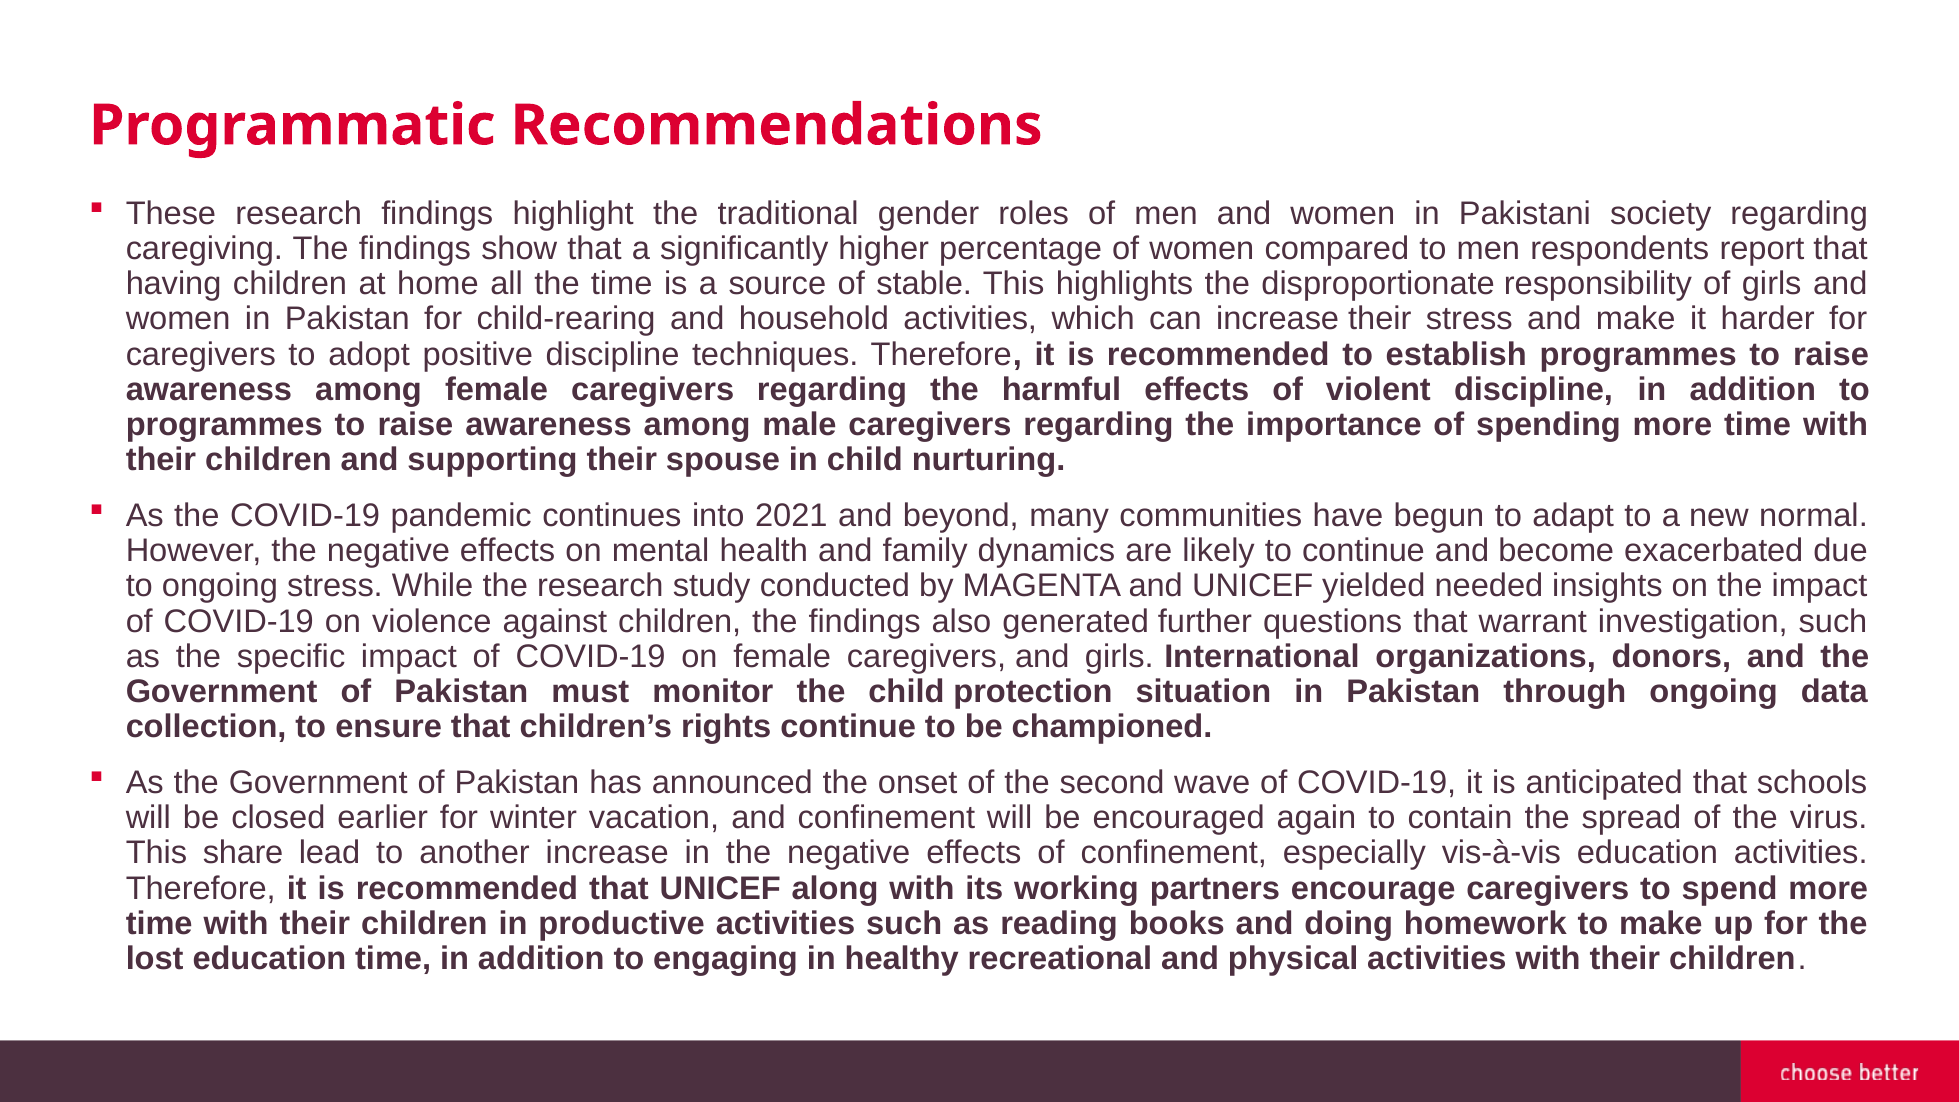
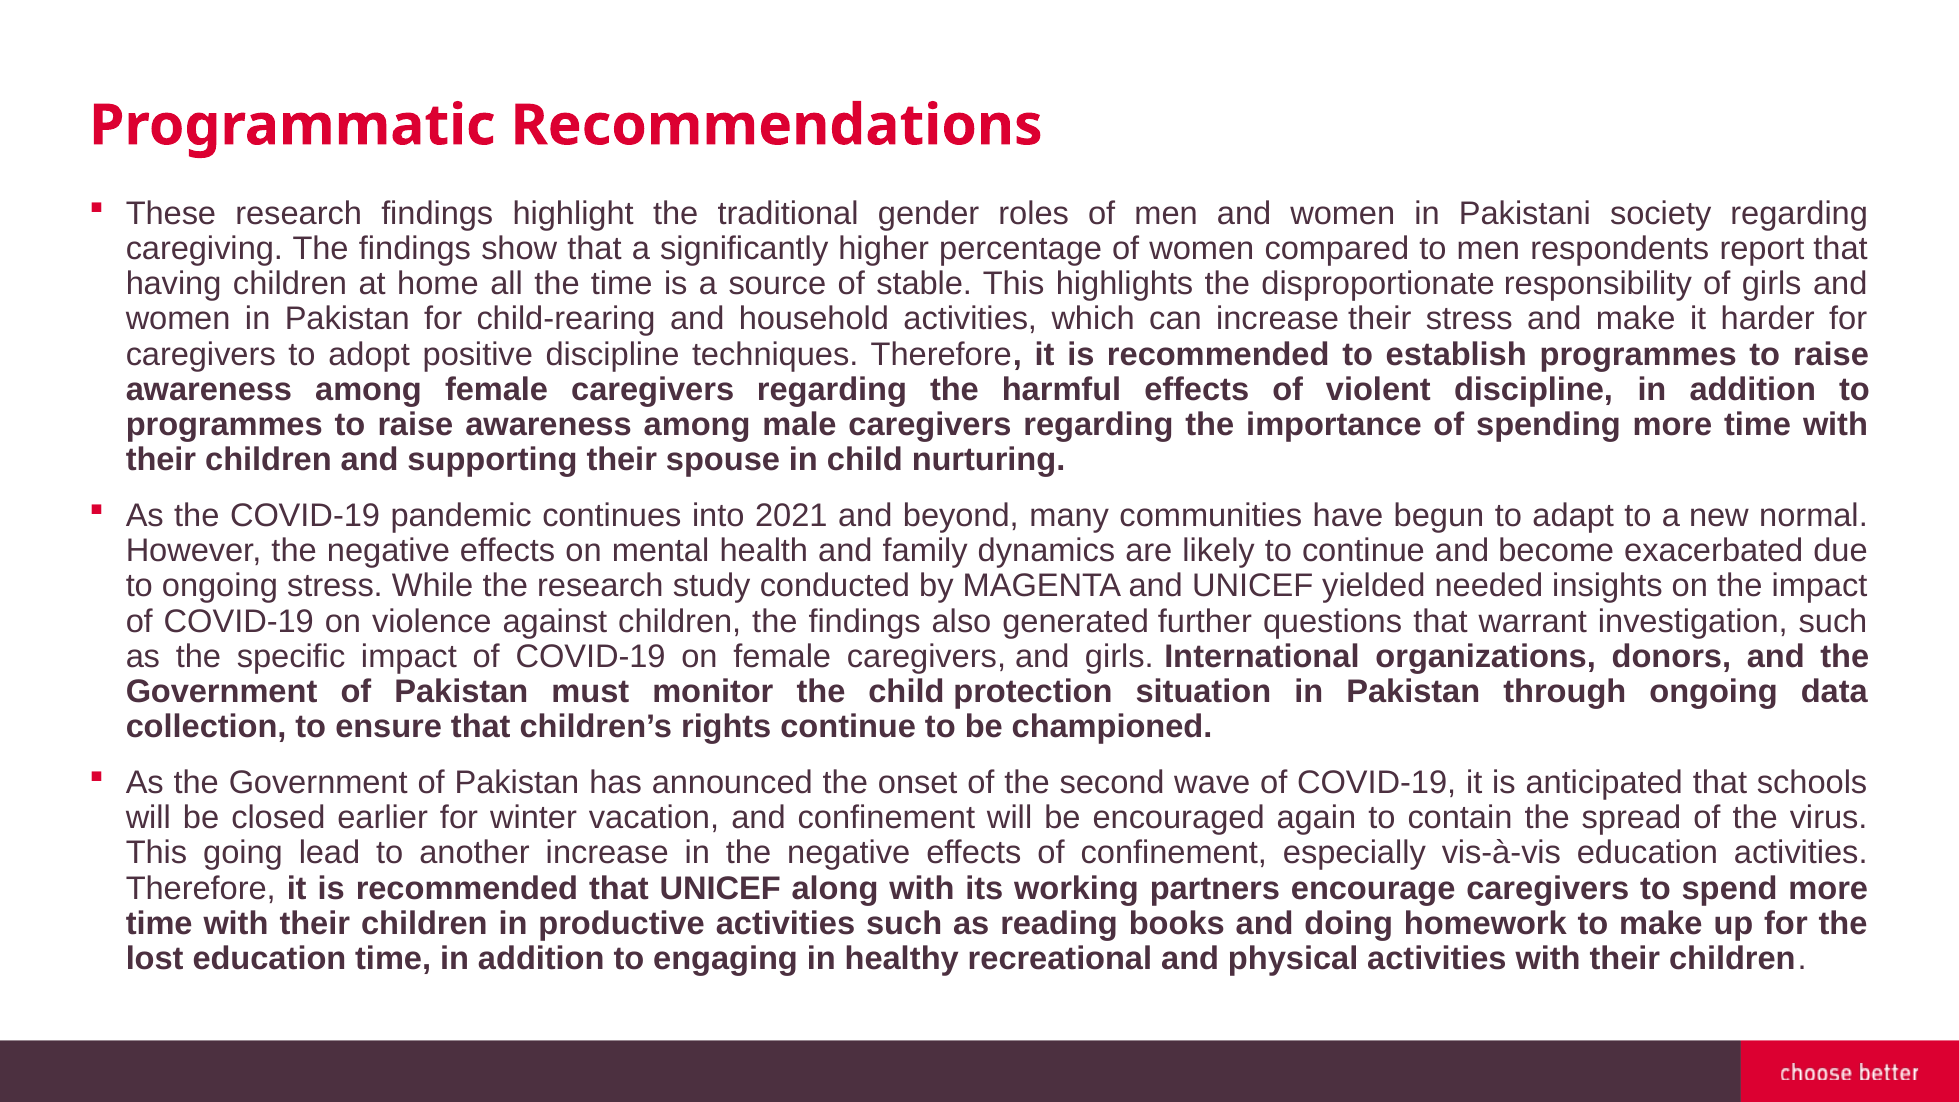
share: share -> going
